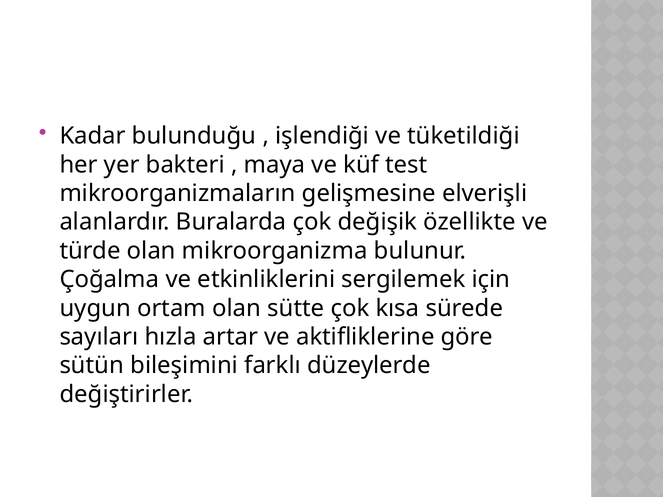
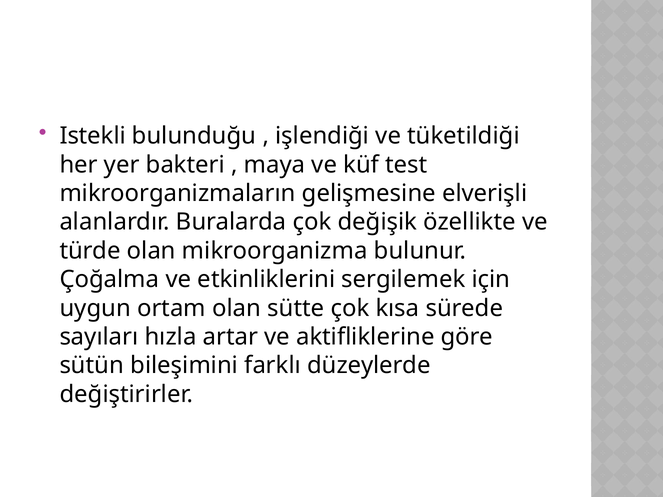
Kadar: Kadar -> Istekli
